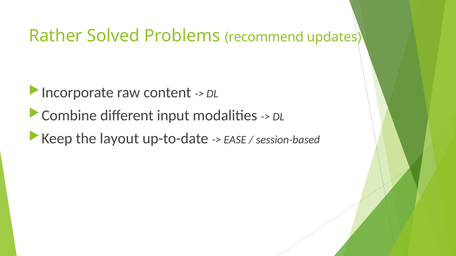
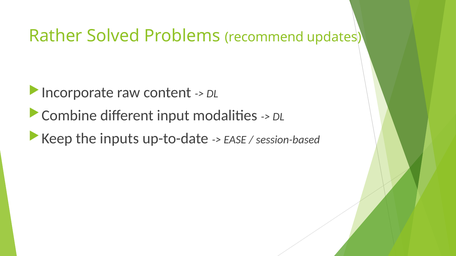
layout: layout -> inputs
